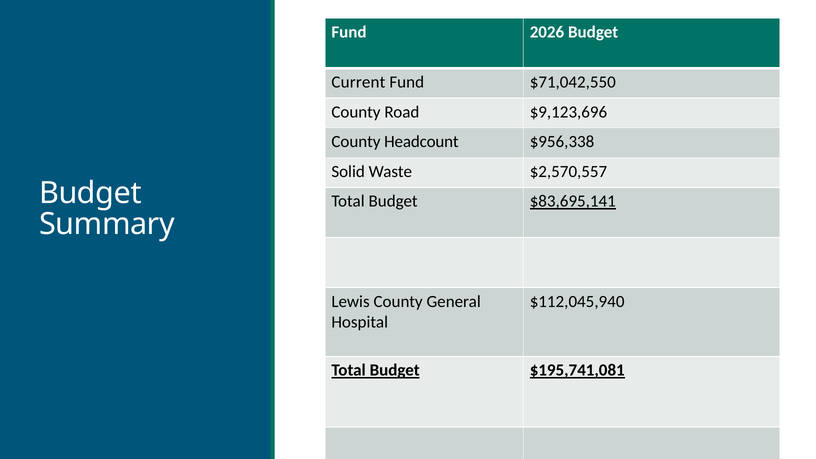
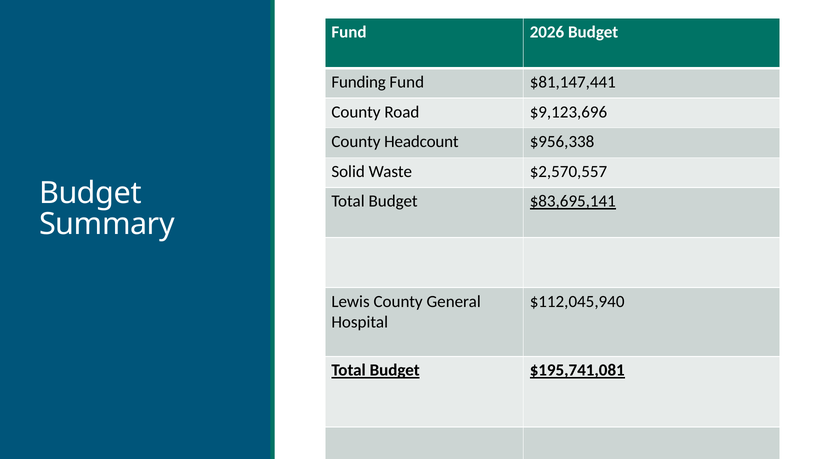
Current: Current -> Funding
$71,042,550: $71,042,550 -> $81,147,441
